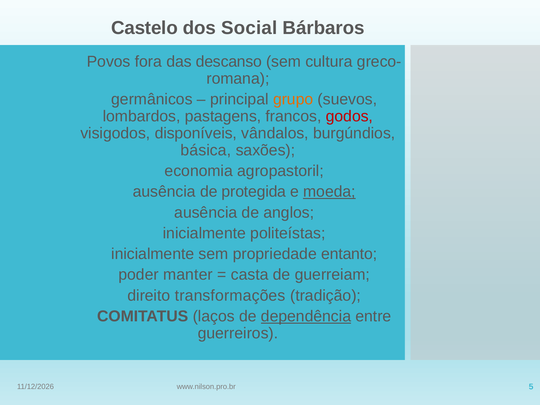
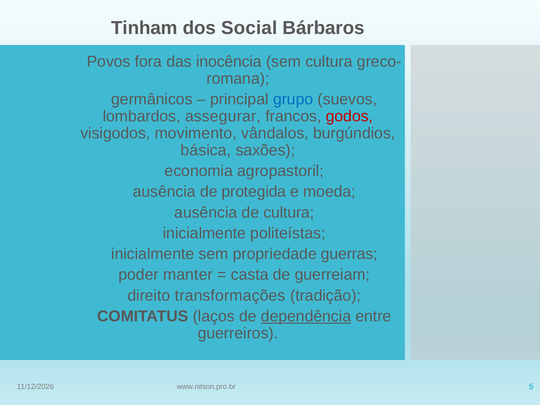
Castelo: Castelo -> Tinham
descanso: descanso -> inocência
grupo colour: orange -> blue
pastagens: pastagens -> assegurar
disponíveis: disponíveis -> movimento
moeda underline: present -> none
de anglos: anglos -> cultura
entanto: entanto -> guerras
